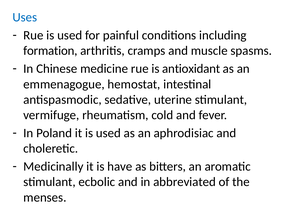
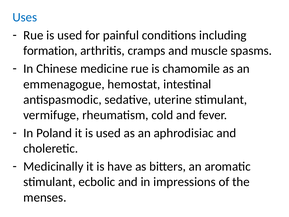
antioxidant: antioxidant -> chamomile
abbreviated: abbreviated -> impressions
